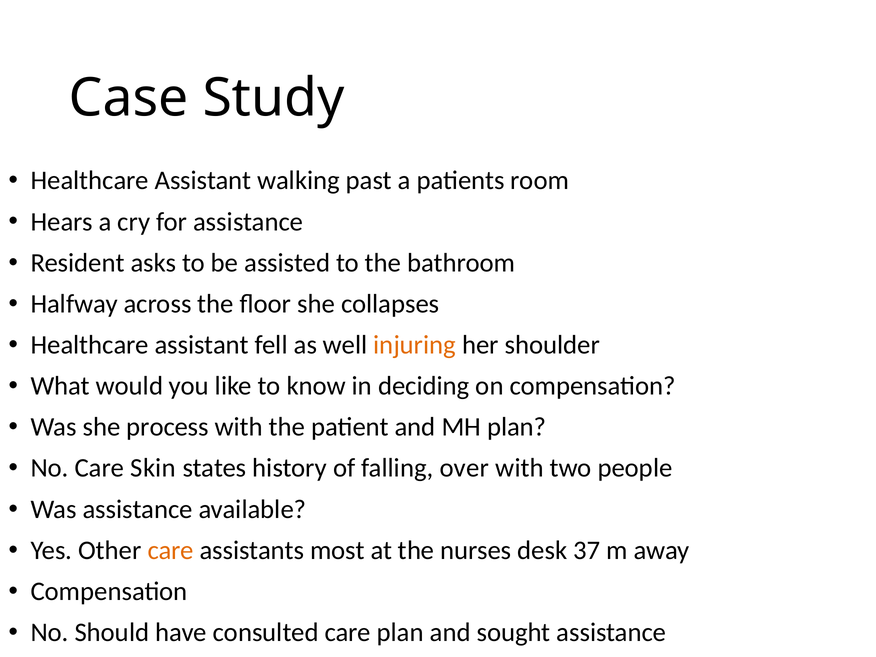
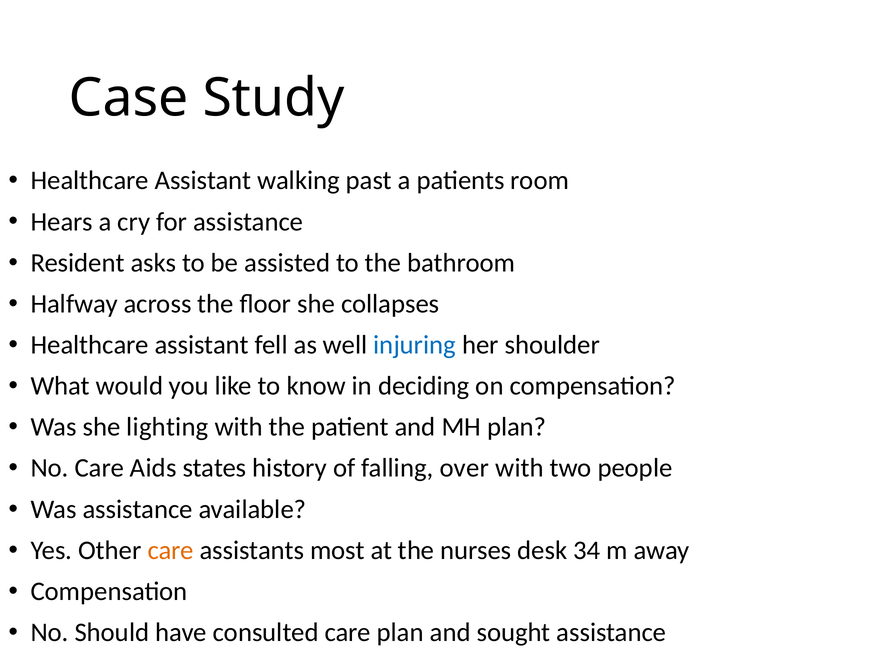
injuring colour: orange -> blue
process: process -> lighting
Skin: Skin -> Aids
37: 37 -> 34
